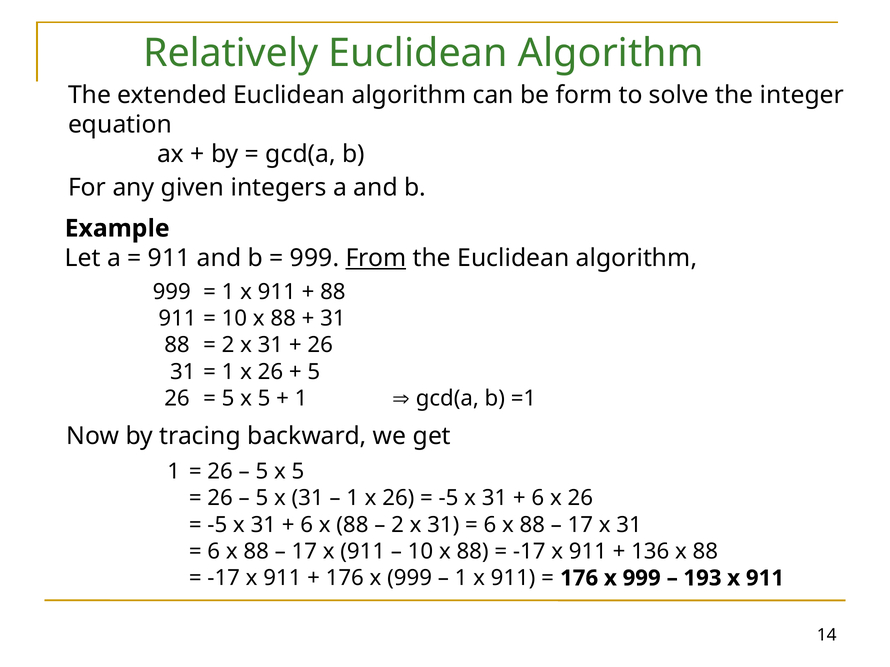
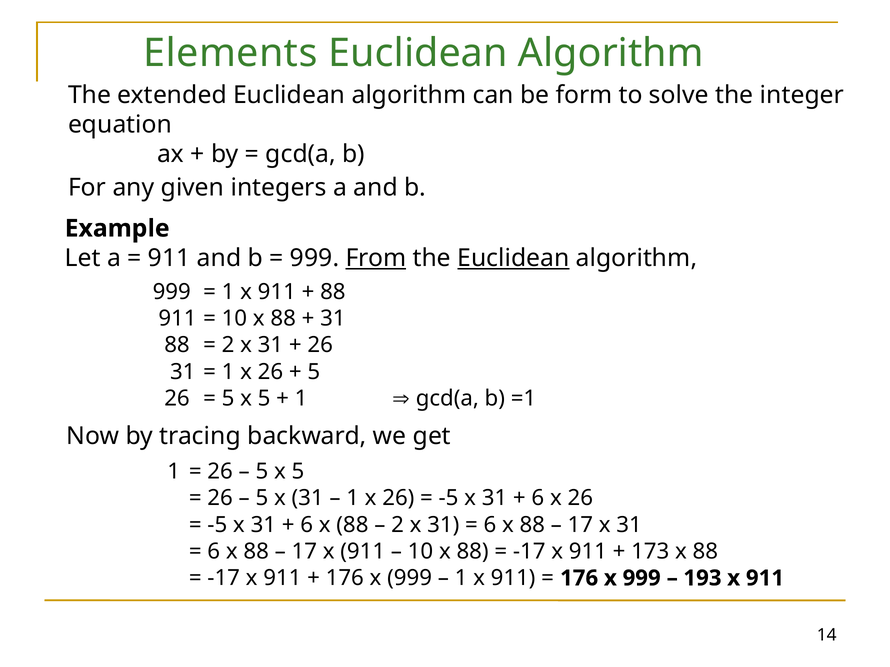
Relatively: Relatively -> Elements
Euclidean at (513, 258) underline: none -> present
136: 136 -> 173
